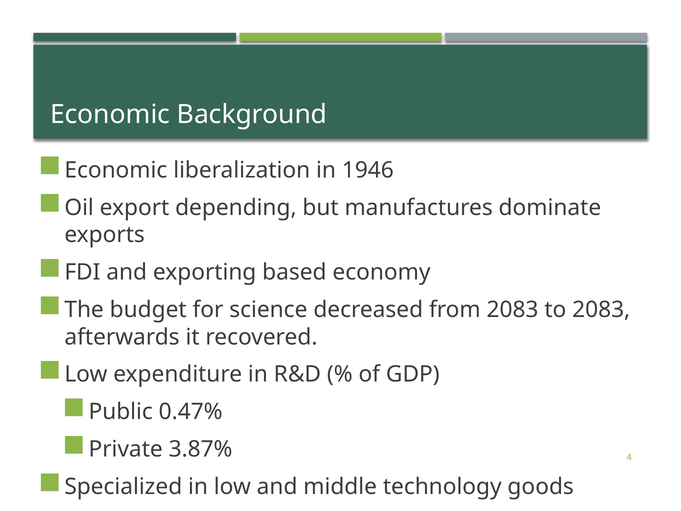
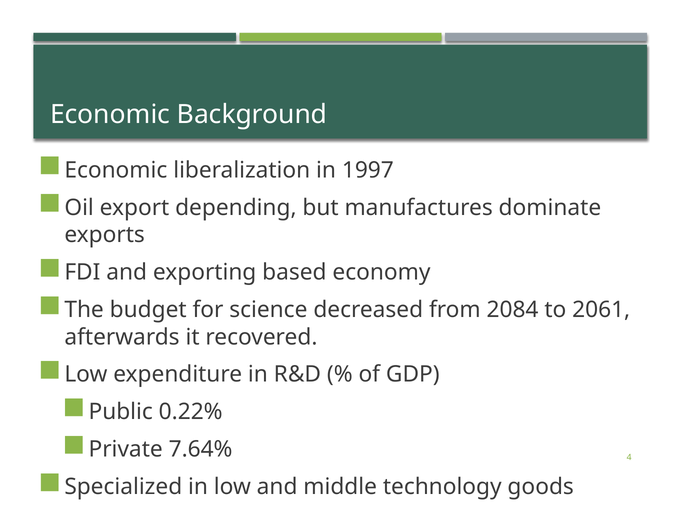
1946: 1946 -> 1997
from 2083: 2083 -> 2084
to 2083: 2083 -> 2061
0.47%: 0.47% -> 0.22%
3.87%: 3.87% -> 7.64%
